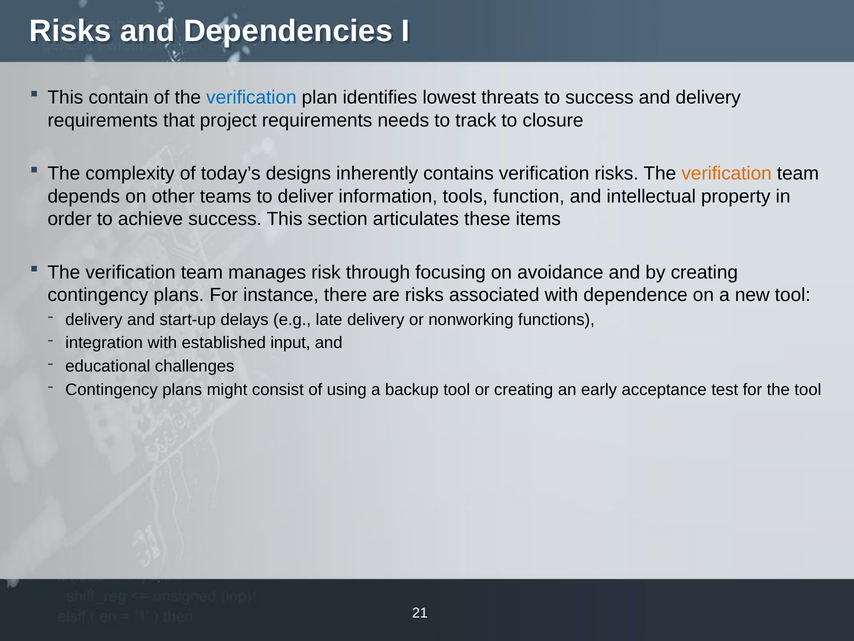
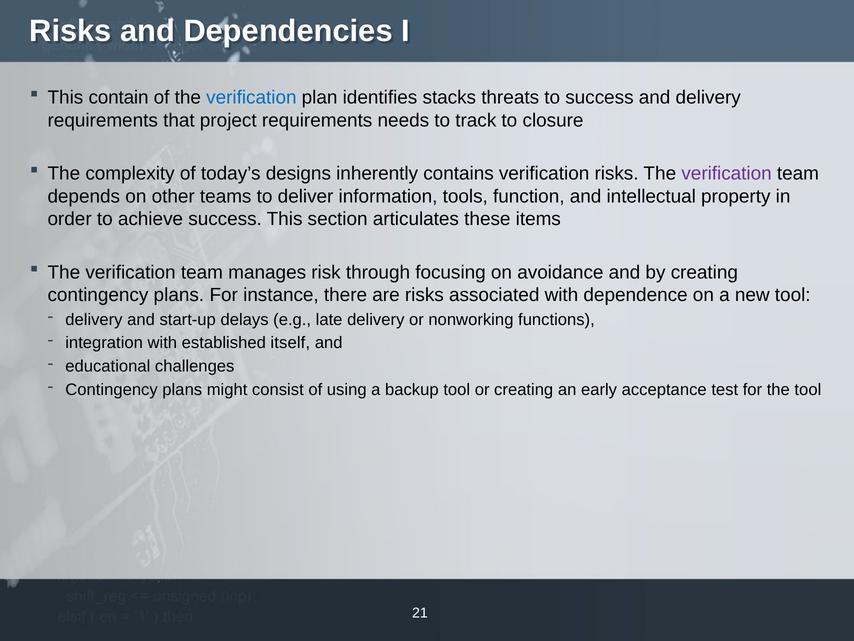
lowest: lowest -> stacks
verification at (727, 174) colour: orange -> purple
input: input -> itself
